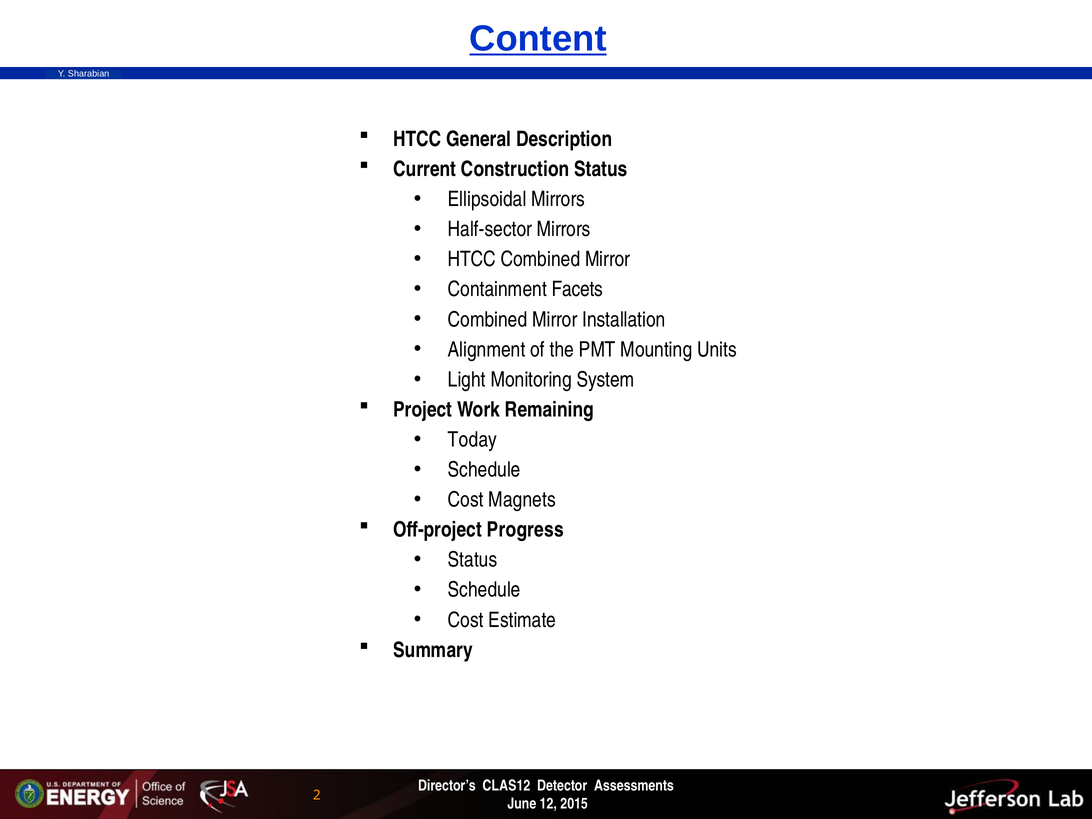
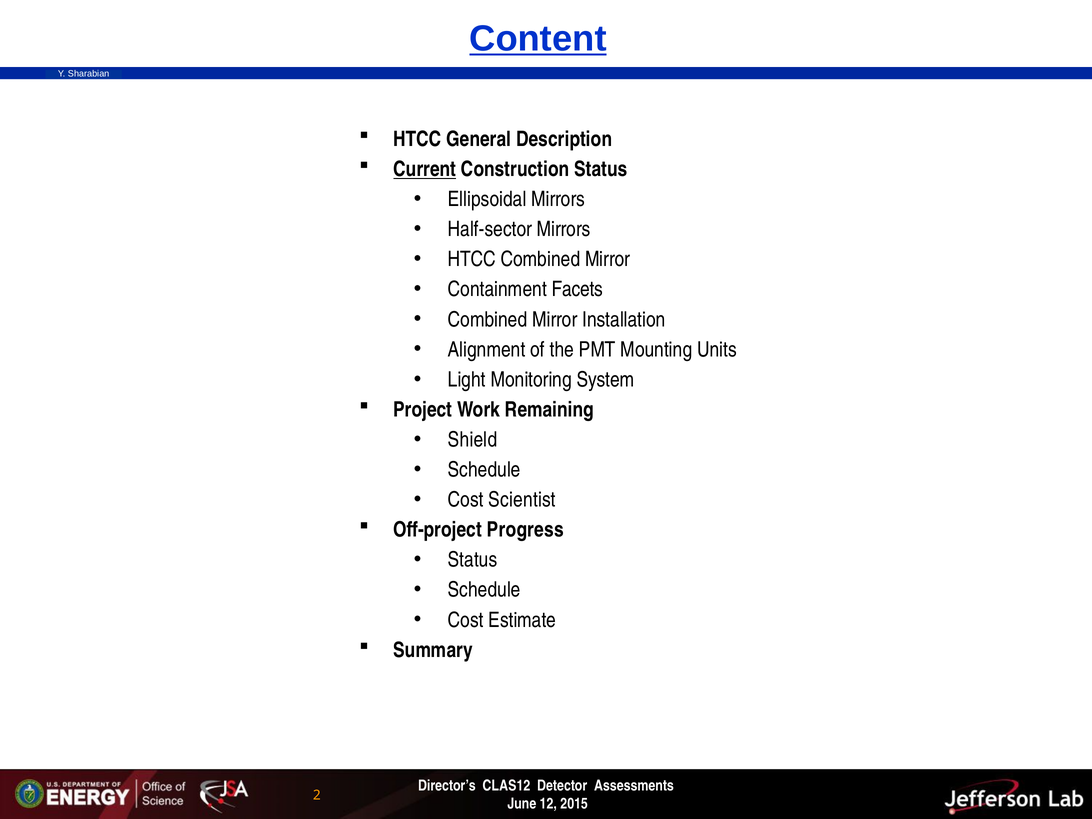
Current underline: none -> present
Today: Today -> Shield
Magnets: Magnets -> Scientist
